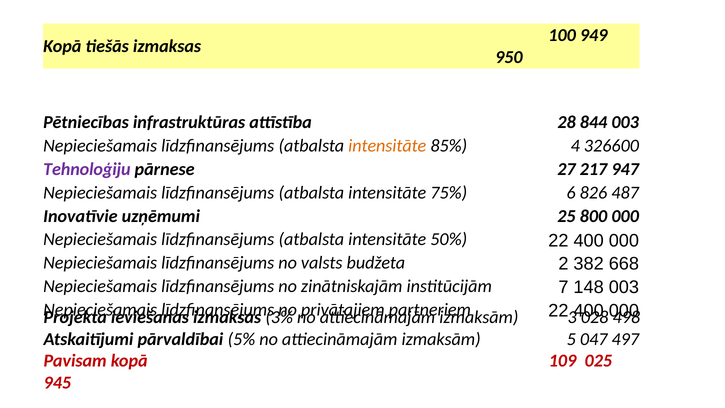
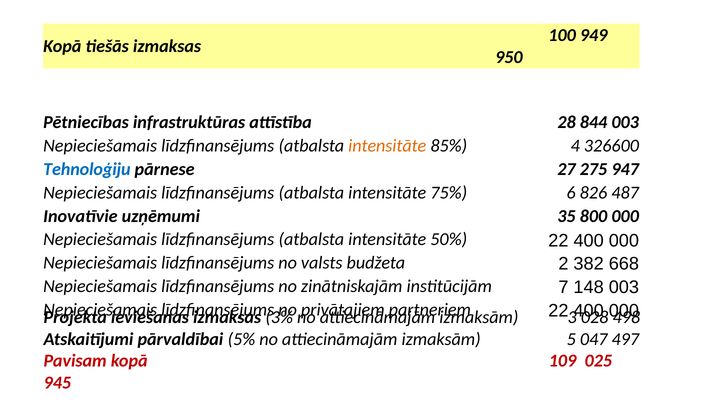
Tehnoloģiju colour: purple -> blue
217: 217 -> 275
25: 25 -> 35
